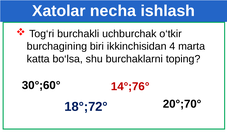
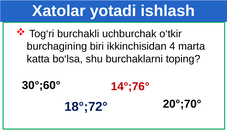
necha: necha -> yotadi
